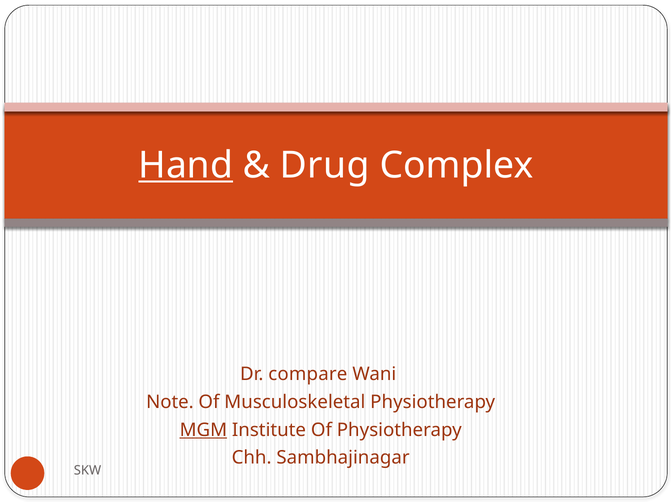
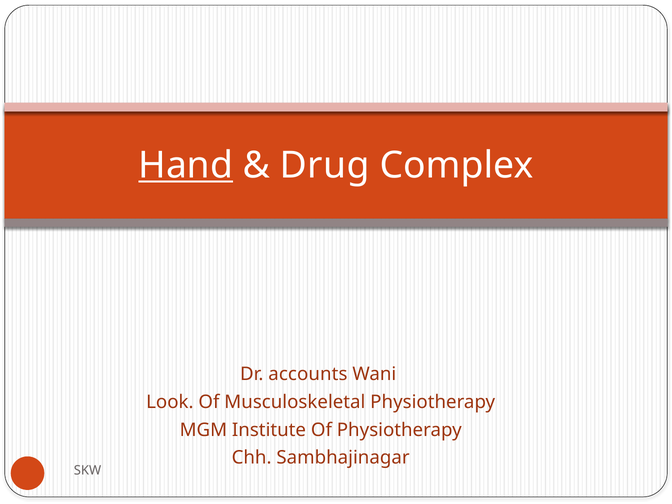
compare: compare -> accounts
Note: Note -> Look
MGM underline: present -> none
